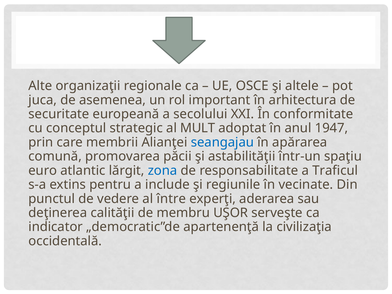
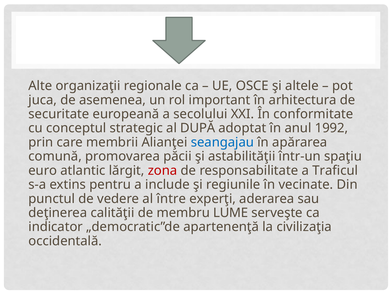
MULT: MULT -> DUPĂ
1947: 1947 -> 1992
zona colour: blue -> red
UŞOR: UŞOR -> LUME
